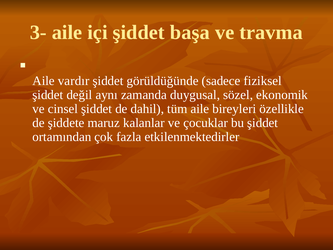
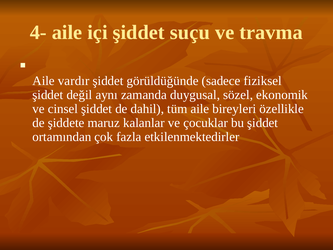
3-: 3- -> 4-
başa: başa -> suçu
